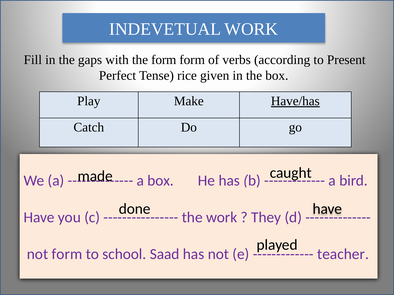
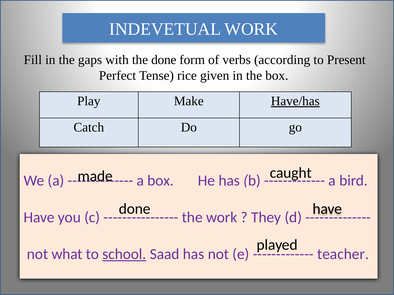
the form: form -> done
not form: form -> what
school underline: none -> present
